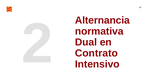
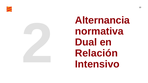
Contrato: Contrato -> Relación
